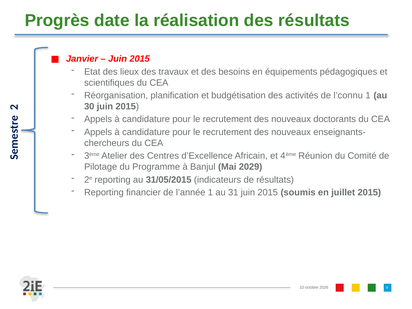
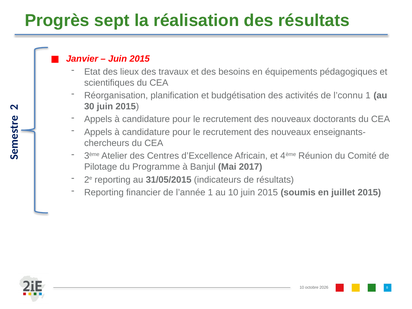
date: date -> sept
2029: 2029 -> 2017
au 31: 31 -> 10
